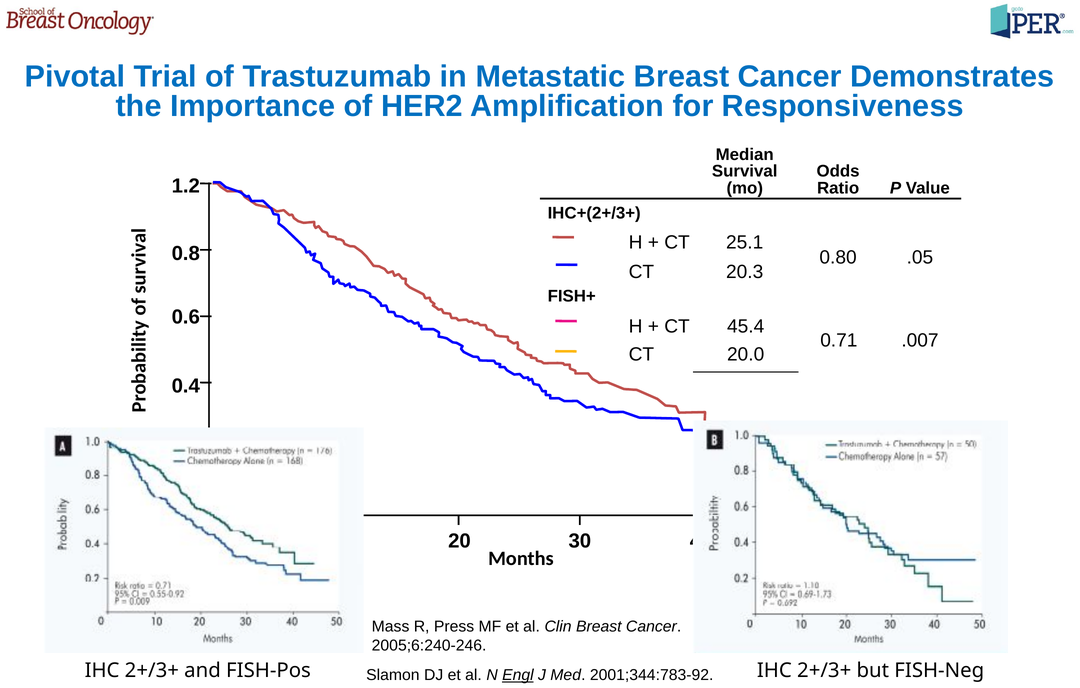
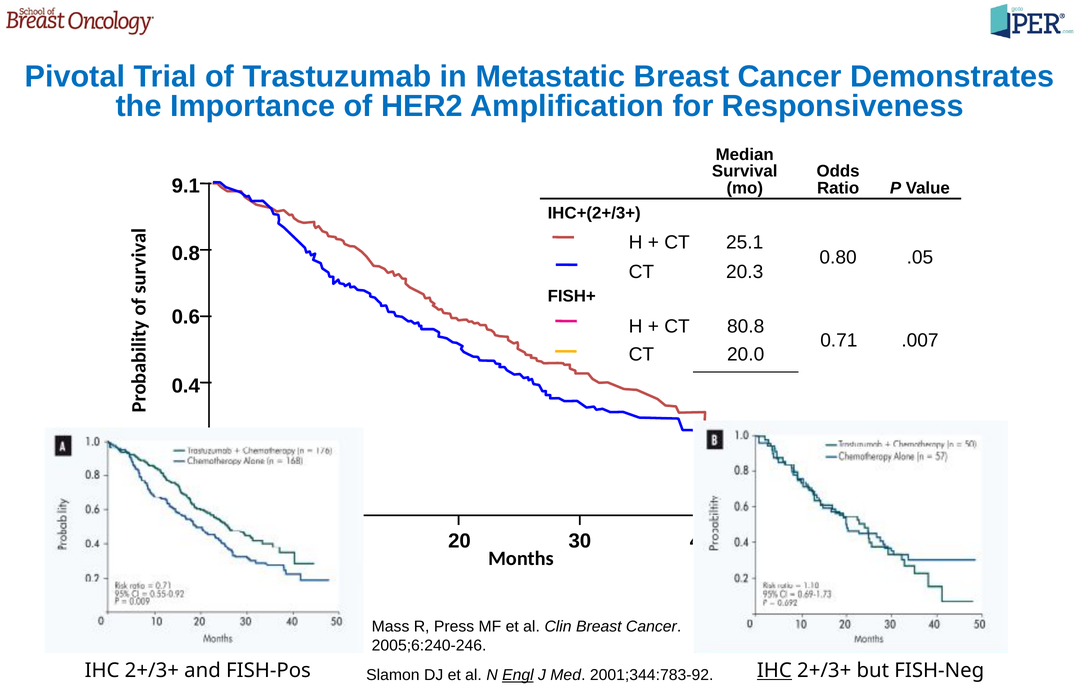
1.2: 1.2 -> 9.1
45.4: 45.4 -> 80.8
IHC at (774, 671) underline: none -> present
